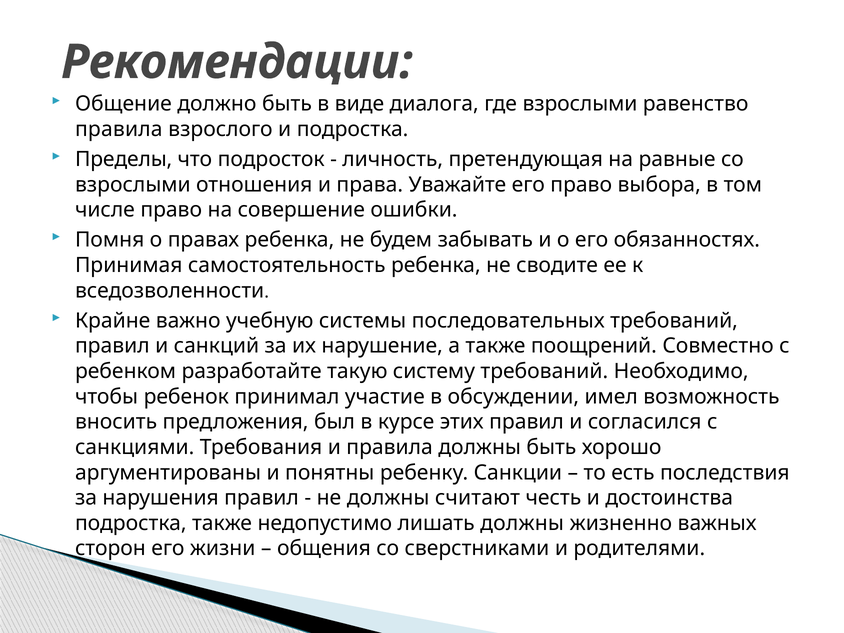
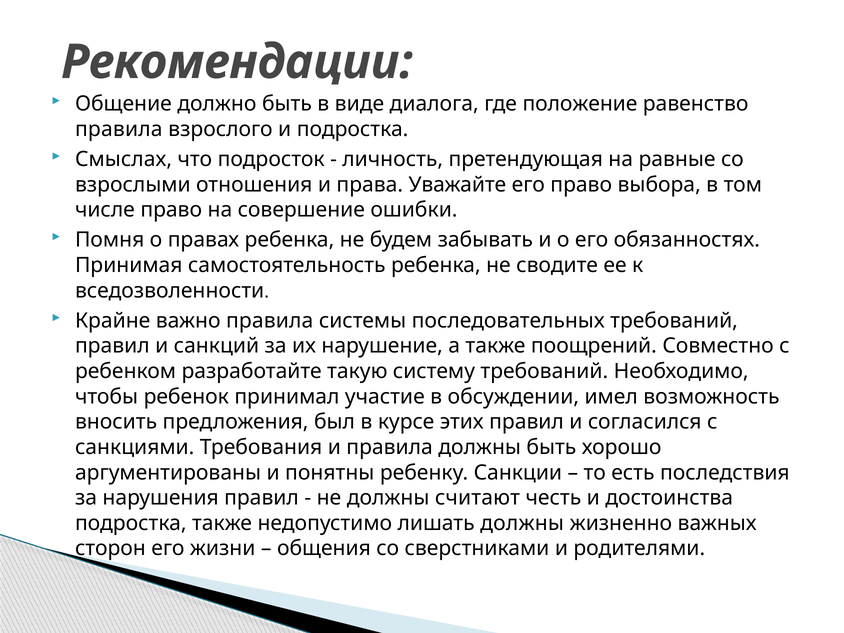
где взрослыми: взрослыми -> положение
Пределы: Пределы -> Смыслах
важно учебную: учебную -> правила
